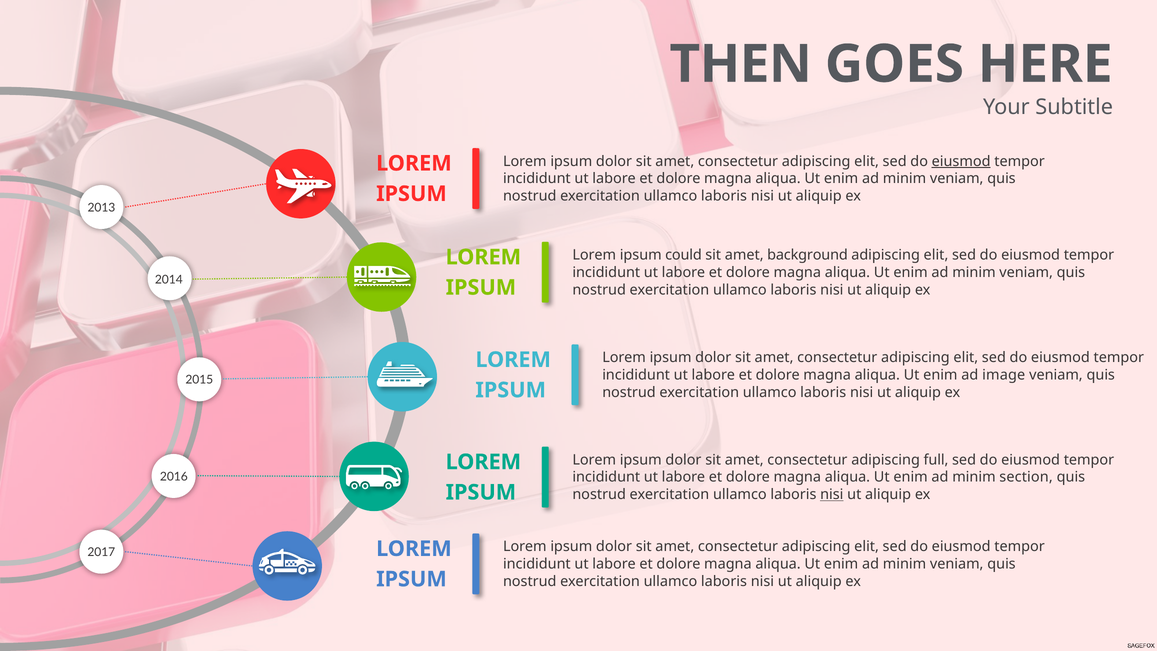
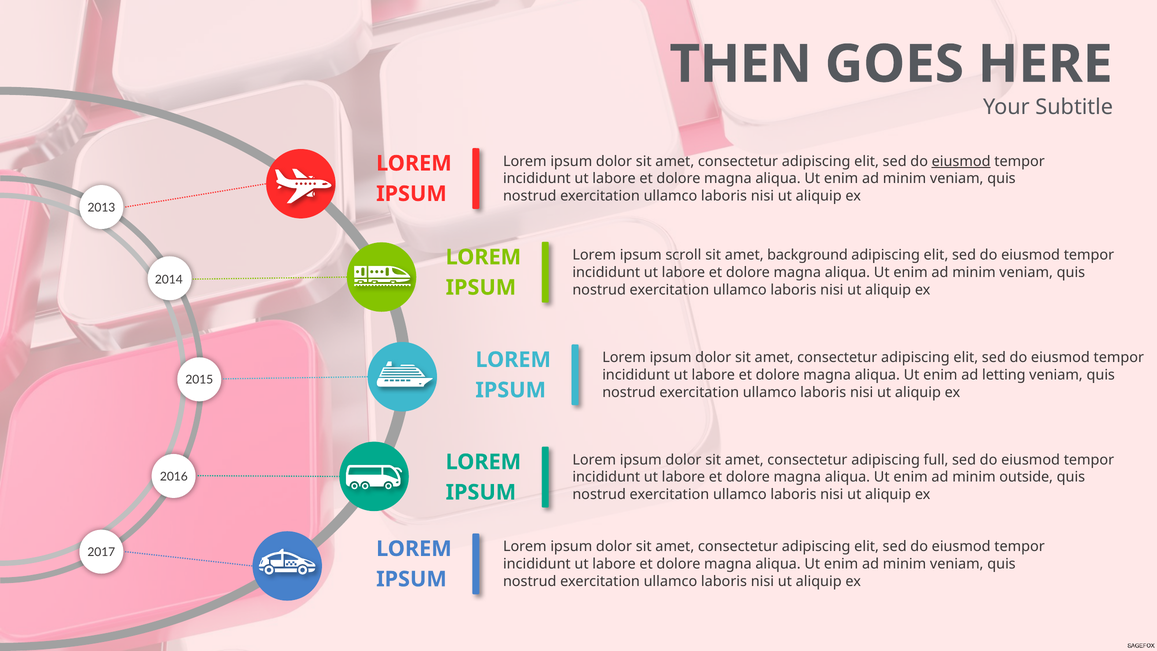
could: could -> scroll
image: image -> letting
section: section -> outside
nisi at (832, 494) underline: present -> none
